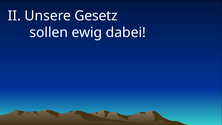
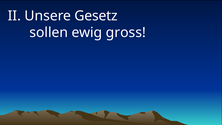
dabei: dabei -> gross
